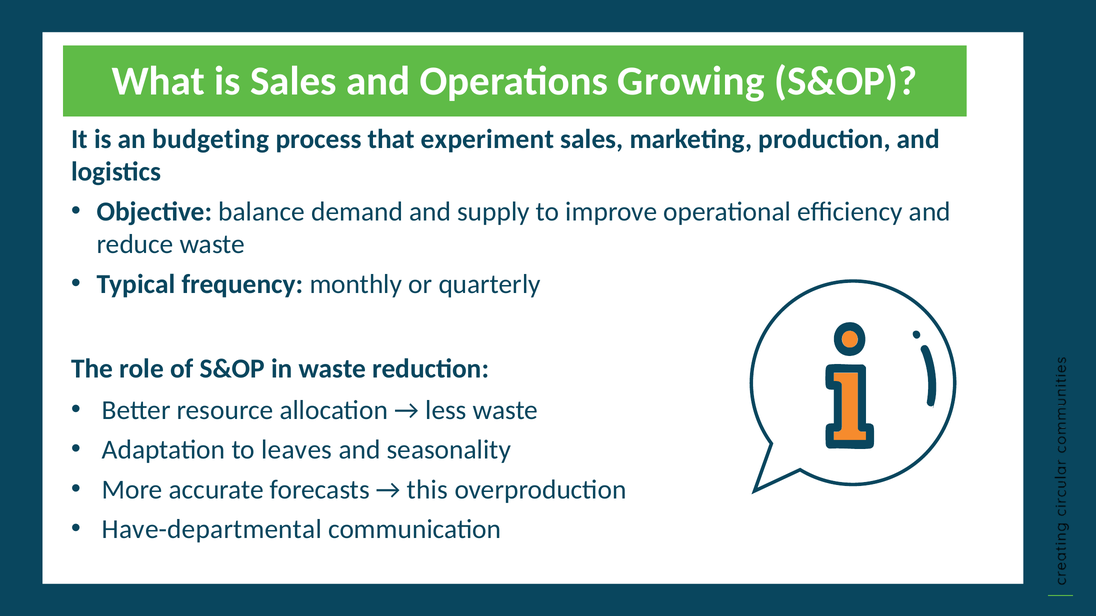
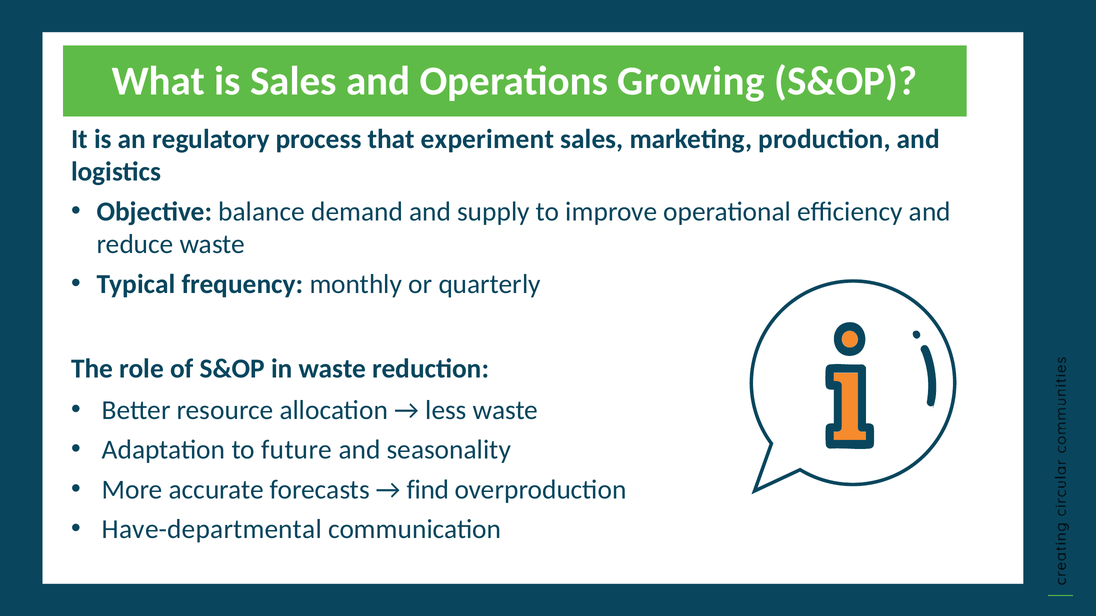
budgeting: budgeting -> regulatory
leaves: leaves -> future
this: this -> find
